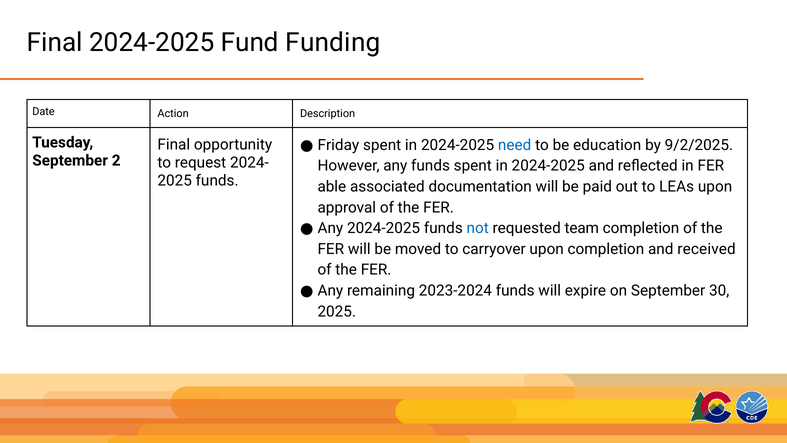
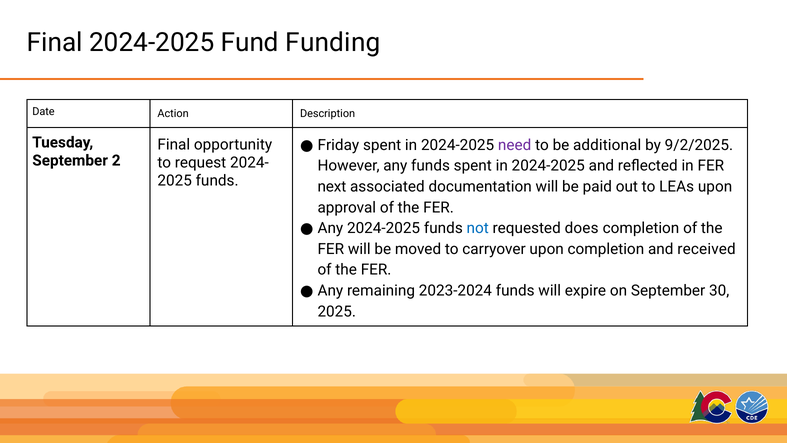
need colour: blue -> purple
education: education -> additional
able: able -> next
team: team -> does
